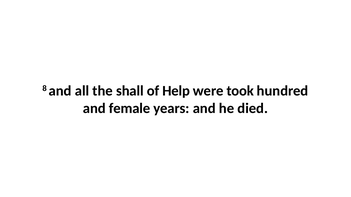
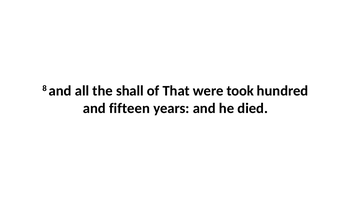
Help: Help -> That
female: female -> fifteen
